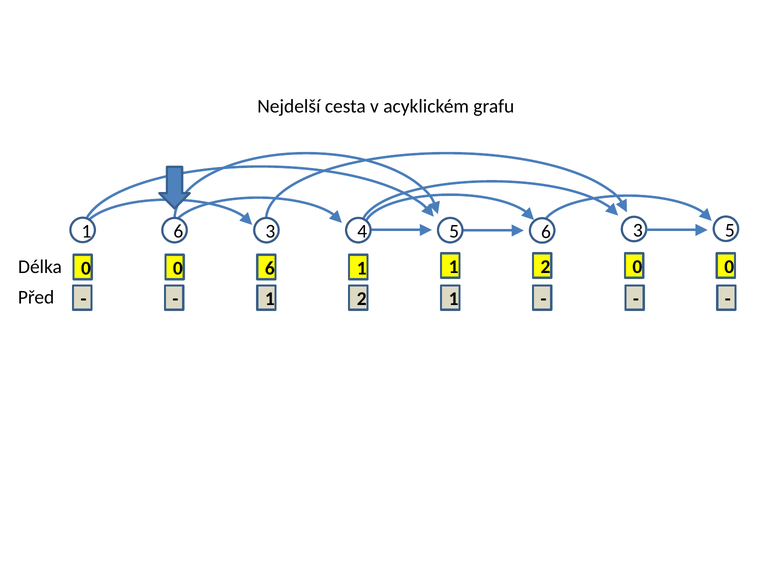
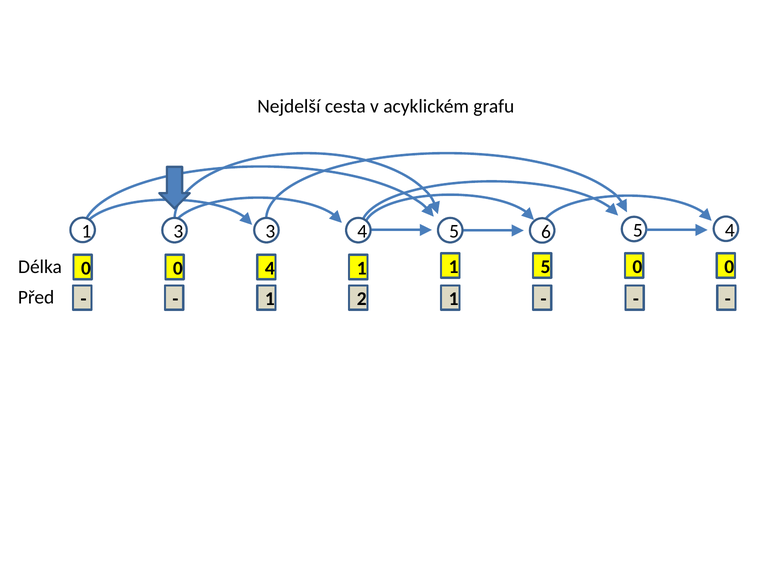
1 6: 6 -> 3
6 5: 5 -> 4
4 3: 3 -> 5
0 6: 6 -> 4
1 1 2: 2 -> 5
